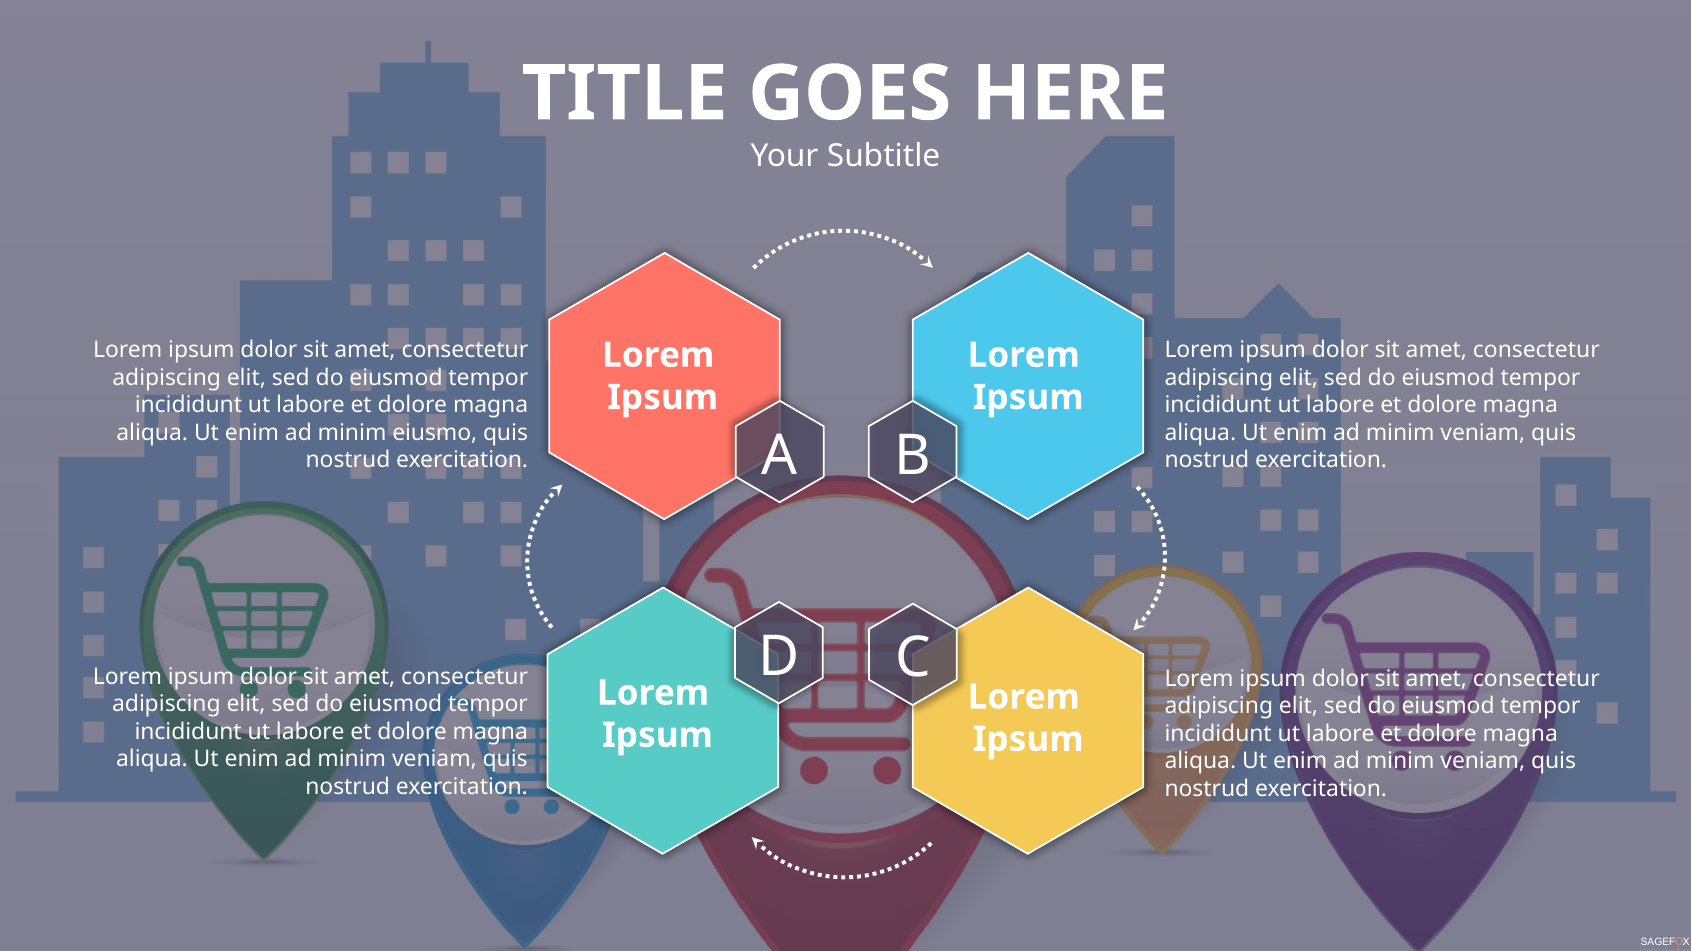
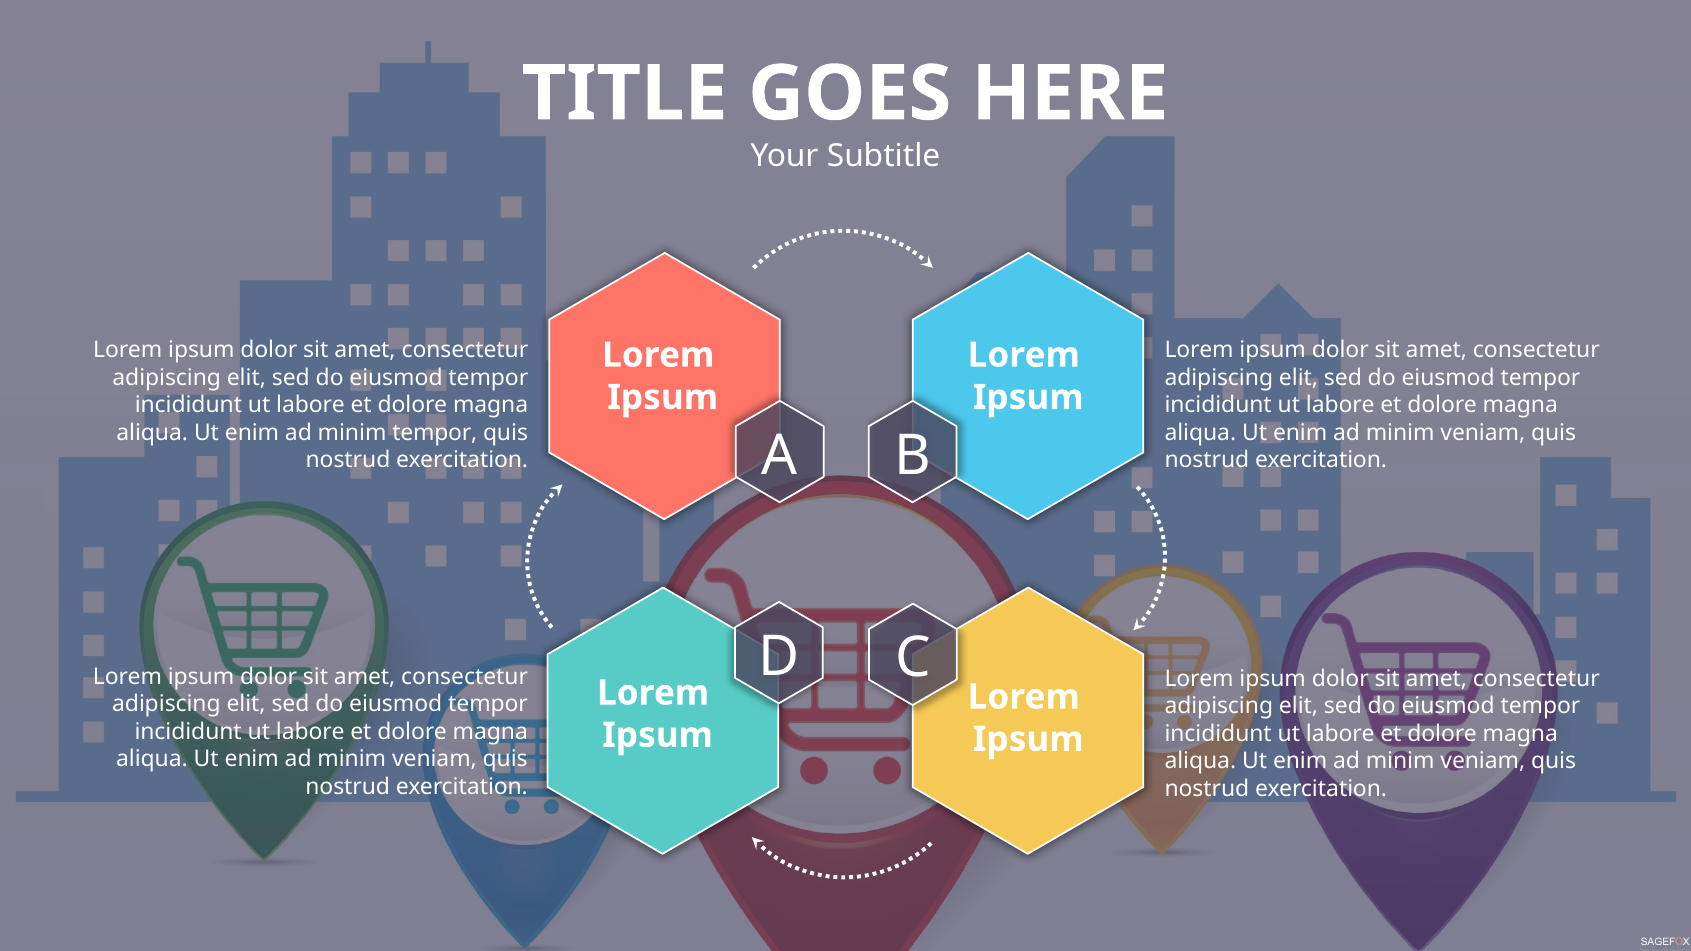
minim eiusmo: eiusmo -> tempor
